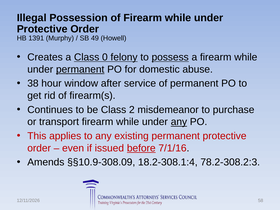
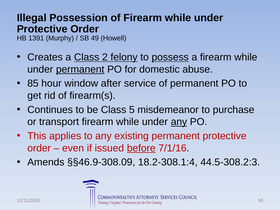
0: 0 -> 2
38: 38 -> 85
2: 2 -> 5
§§10.9-308.09: §§10.9-308.09 -> §§46.9-308.09
78.2-308.2:3: 78.2-308.2:3 -> 44.5-308.2:3
